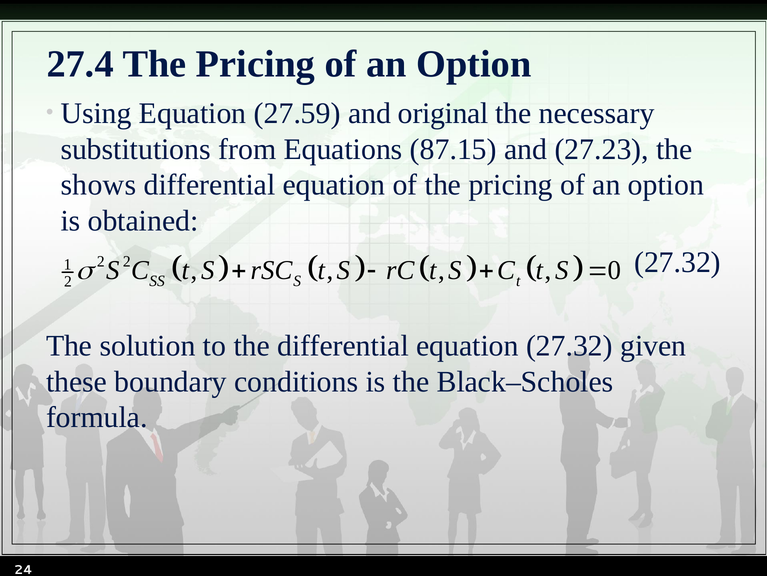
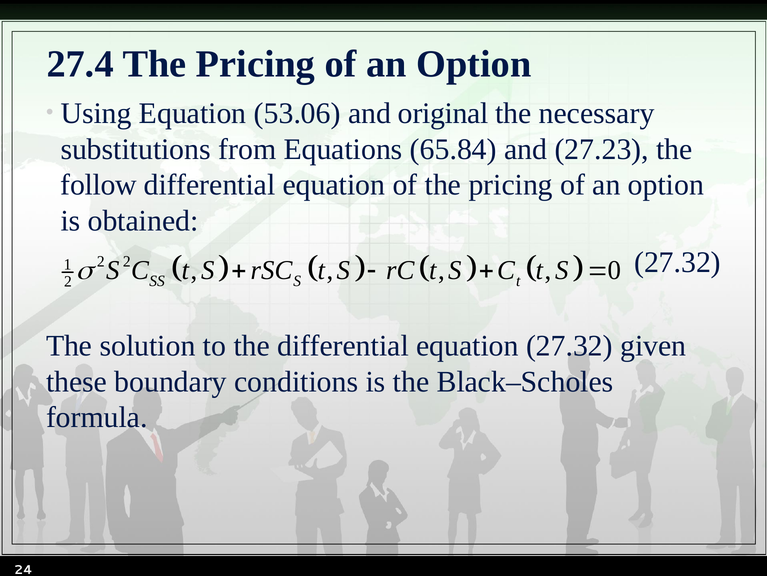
27.59: 27.59 -> 53.06
87.15: 87.15 -> 65.84
shows: shows -> follow
